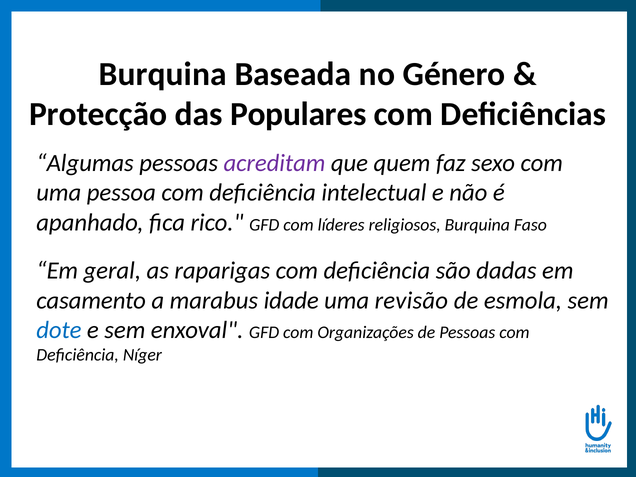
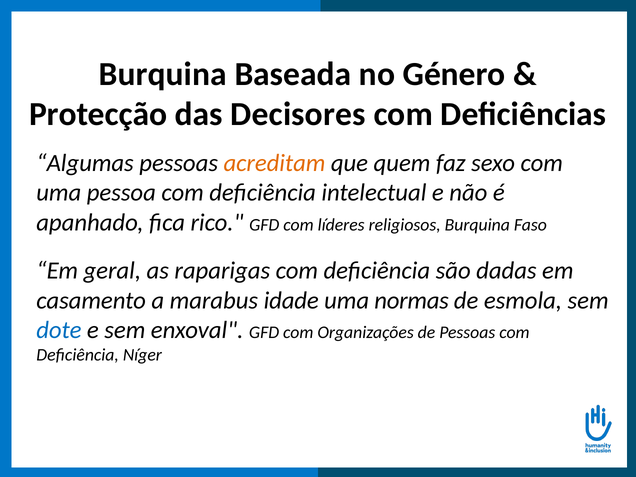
Populares: Populares -> Decisores
acreditam colour: purple -> orange
revisão: revisão -> normas
